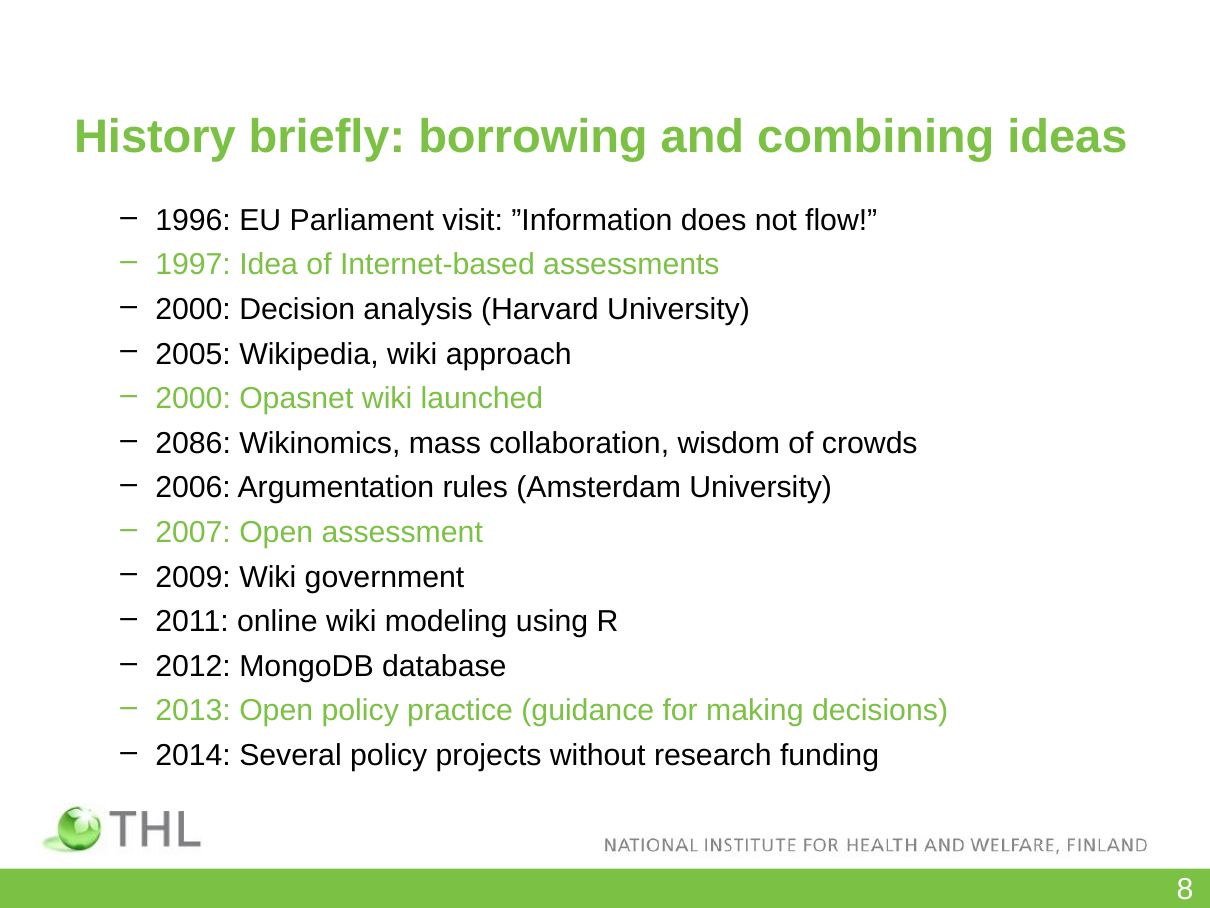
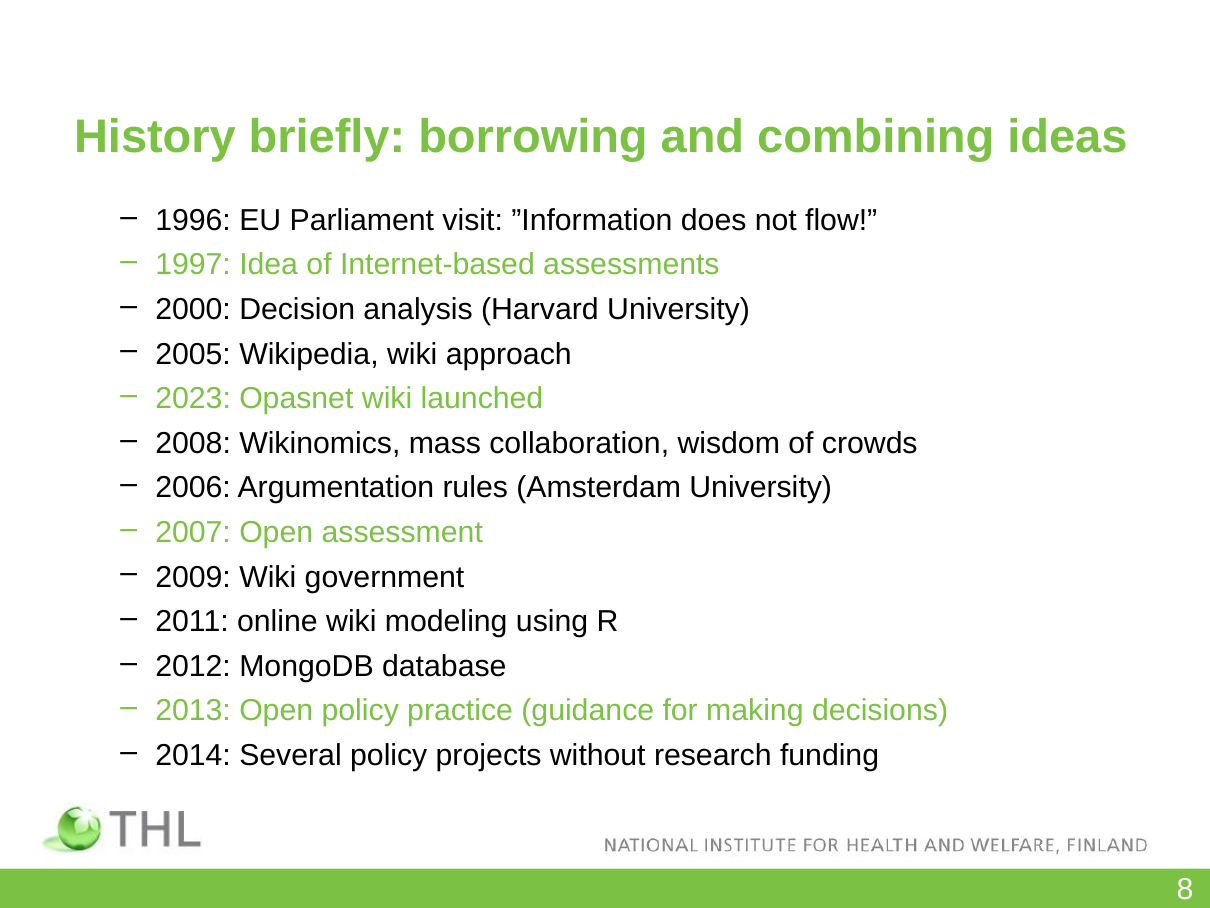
2000 at (193, 398): 2000 -> 2023
2086: 2086 -> 2008
